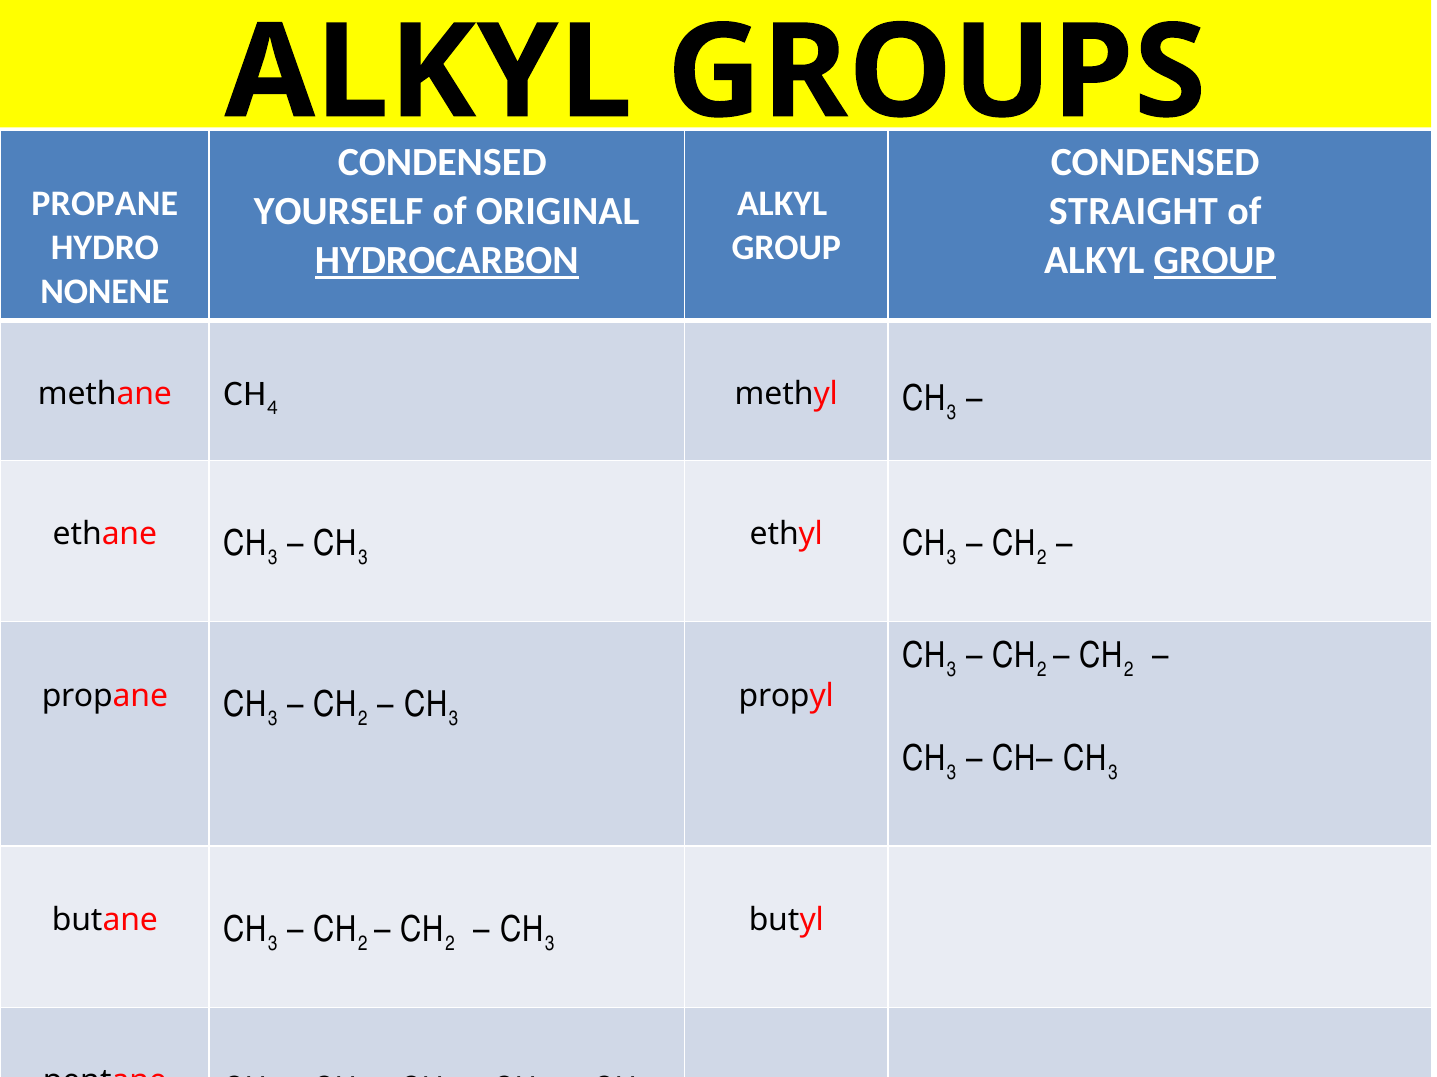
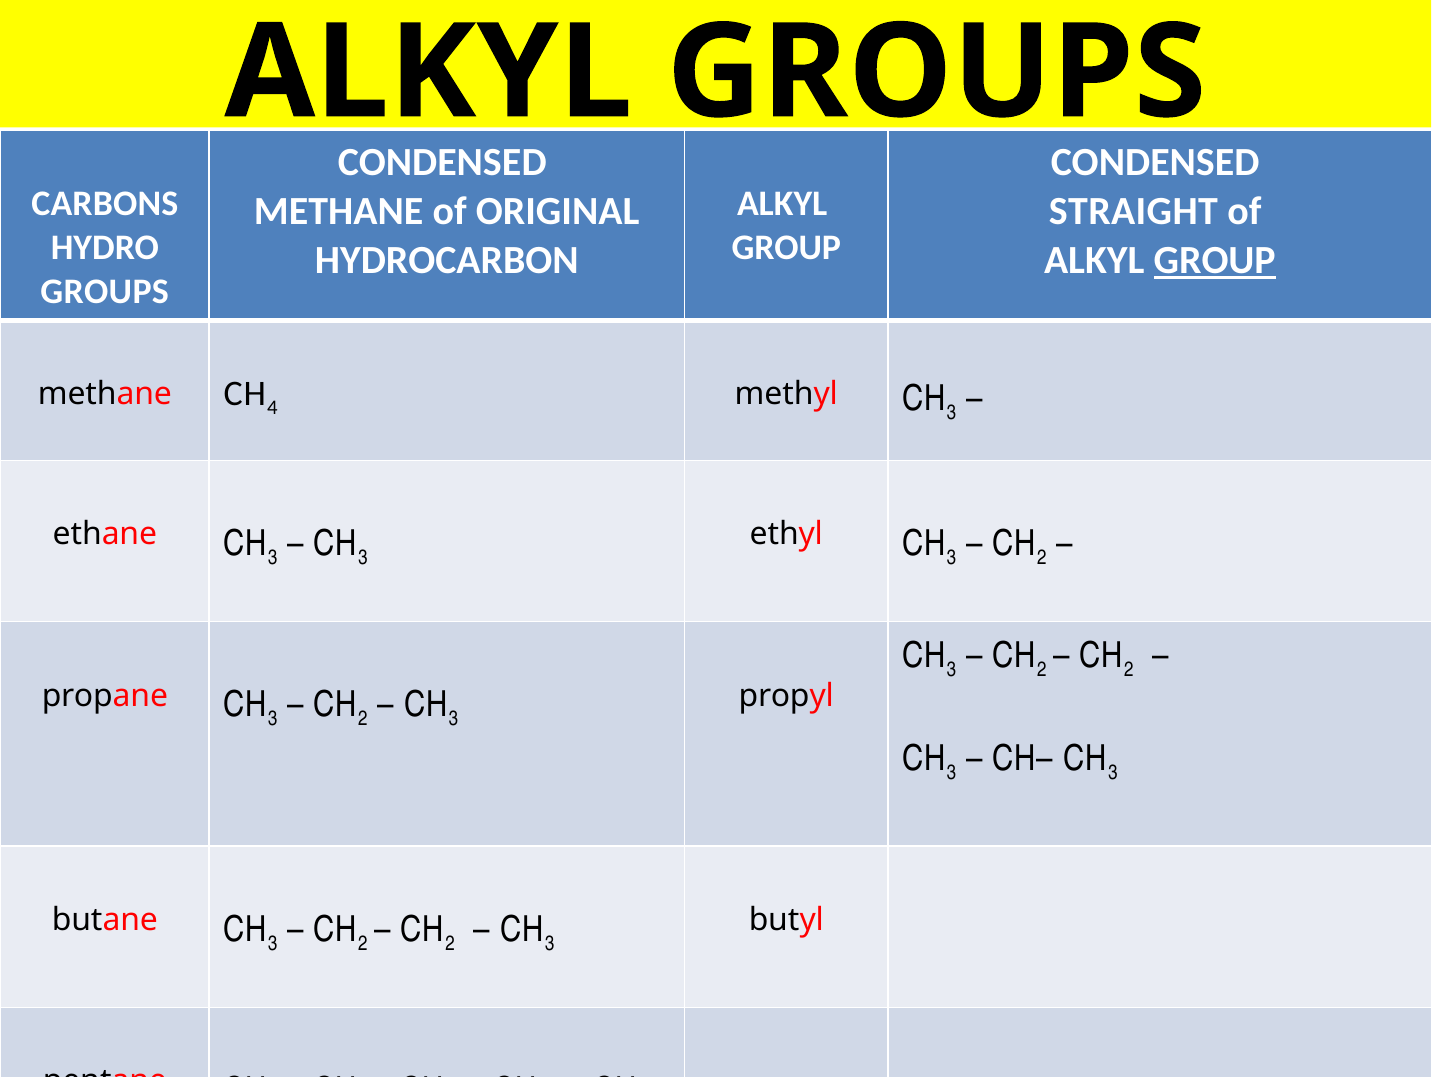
PROPANE at (105, 204): PROPANE -> CARBONS
YOURSELF at (339, 212): YOURSELF -> METHANE
HYDROCARBON underline: present -> none
NONENE at (105, 292): NONENE -> GROUPS
